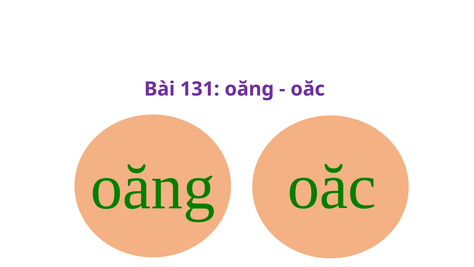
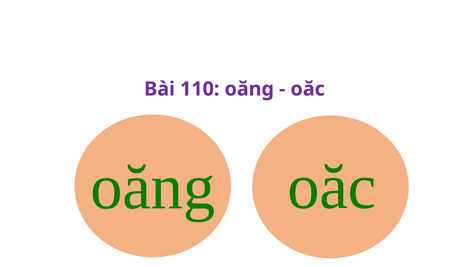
131: 131 -> 110
